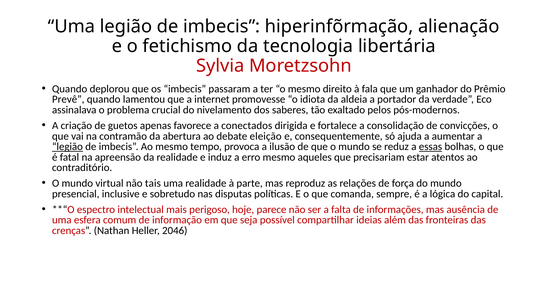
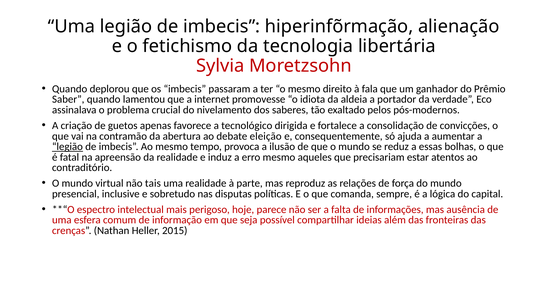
Prevê: Prevê -> Saber
conectados: conectados -> tecnológico
essas underline: present -> none
2046: 2046 -> 2015
